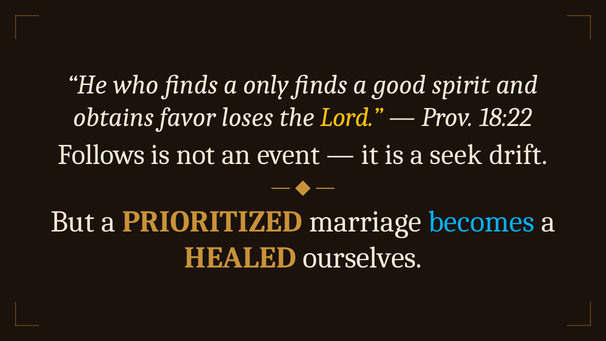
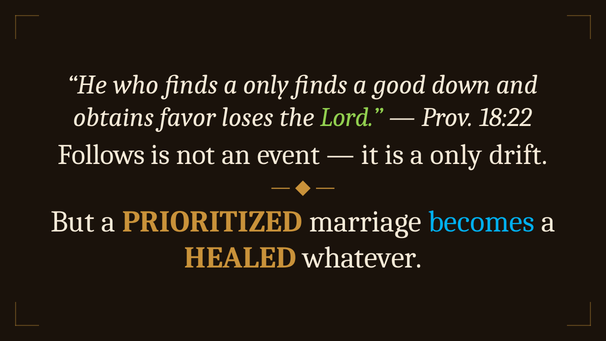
spirit: spirit -> down
Lord colour: yellow -> light green
is a seek: seek -> only
ourselves: ourselves -> whatever
